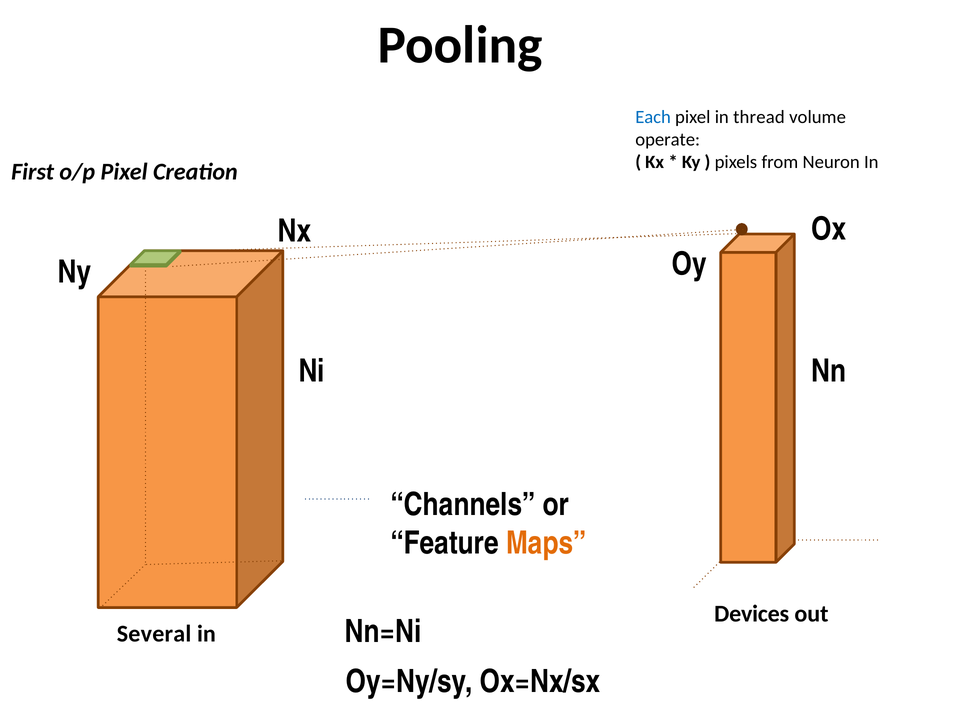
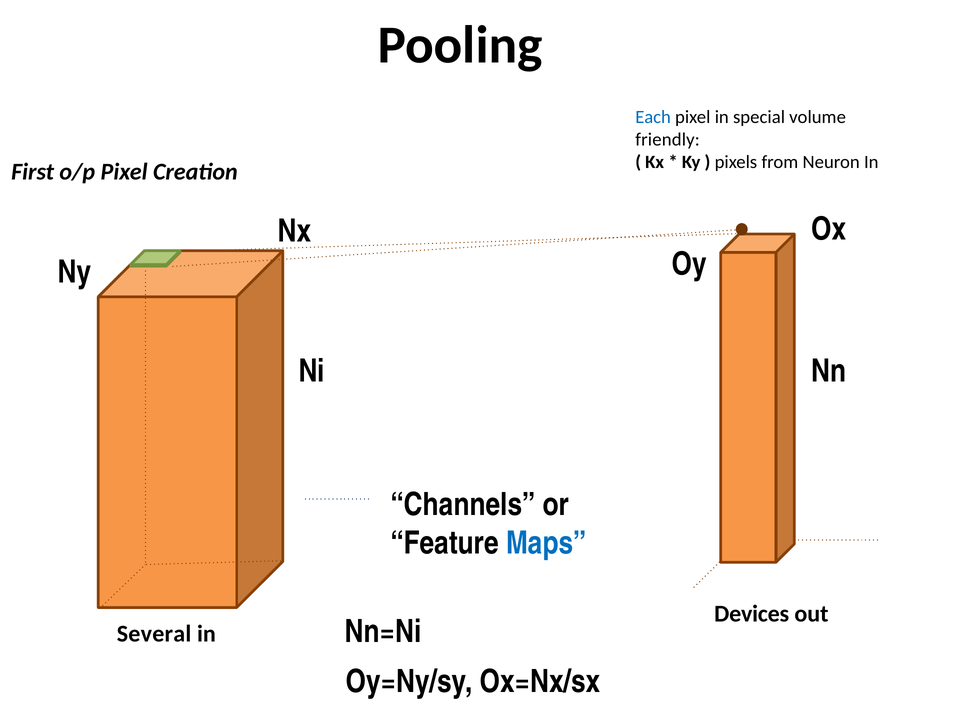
thread: thread -> special
operate: operate -> friendly
Maps colour: orange -> blue
